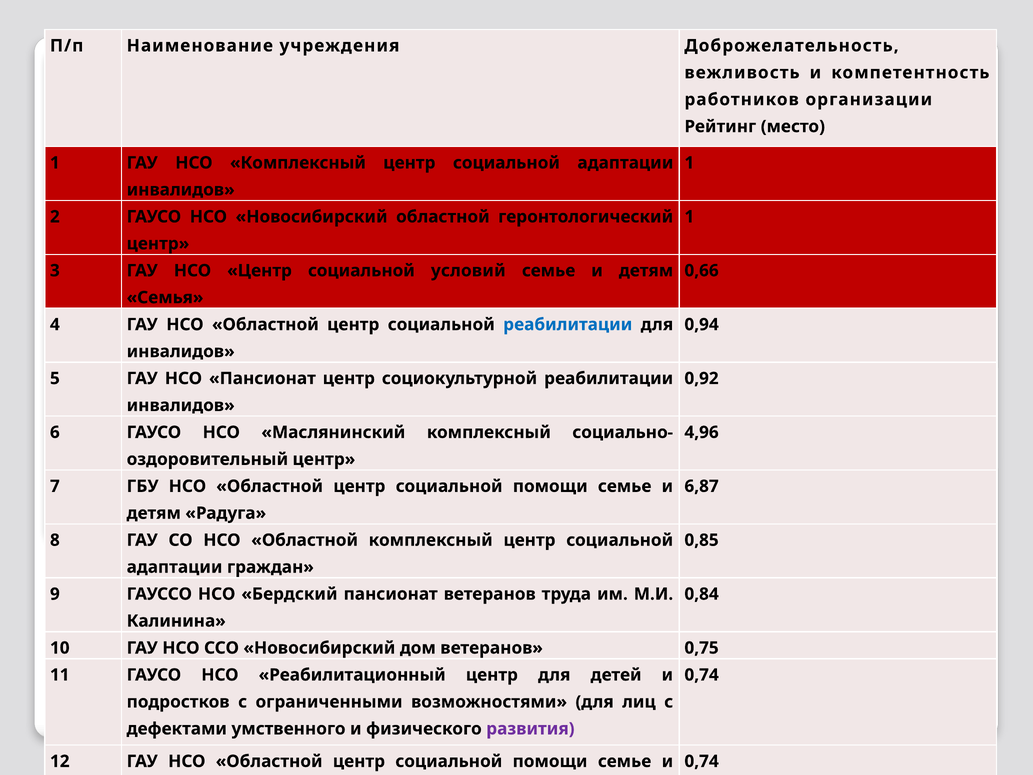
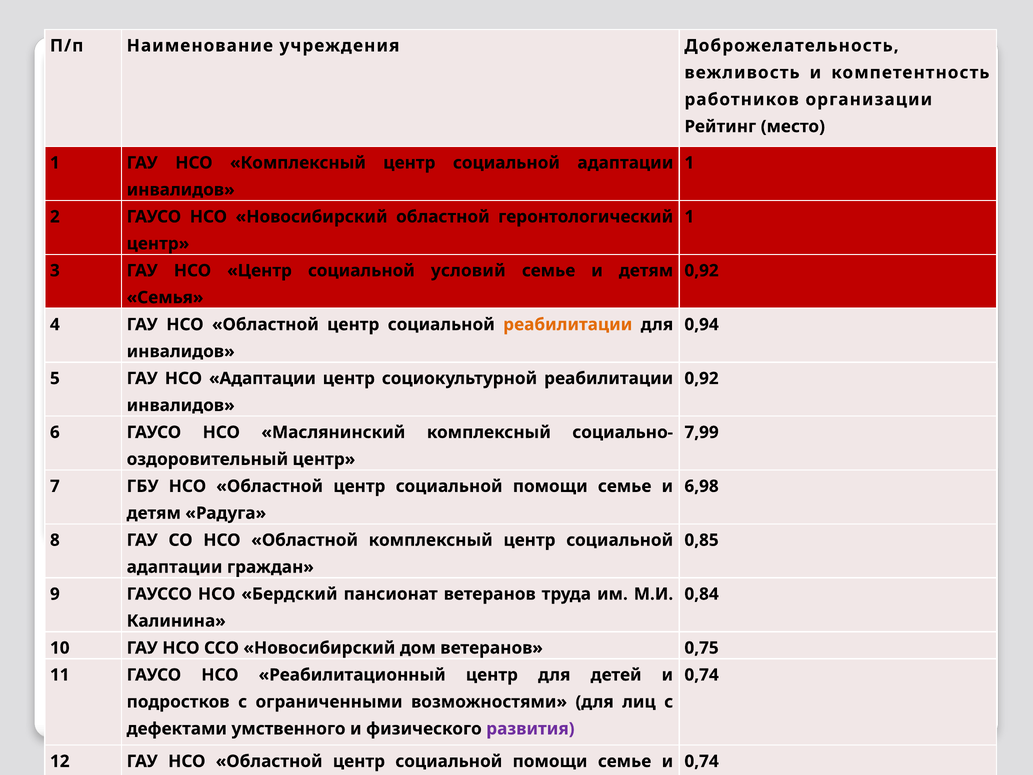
0,66 at (702, 271): 0,66 -> 0,92
реабилитации at (568, 324) colour: blue -> orange
НСО Пансионат: Пансионат -> Адаптации
4,96: 4,96 -> 7,99
6,87: 6,87 -> 6,98
